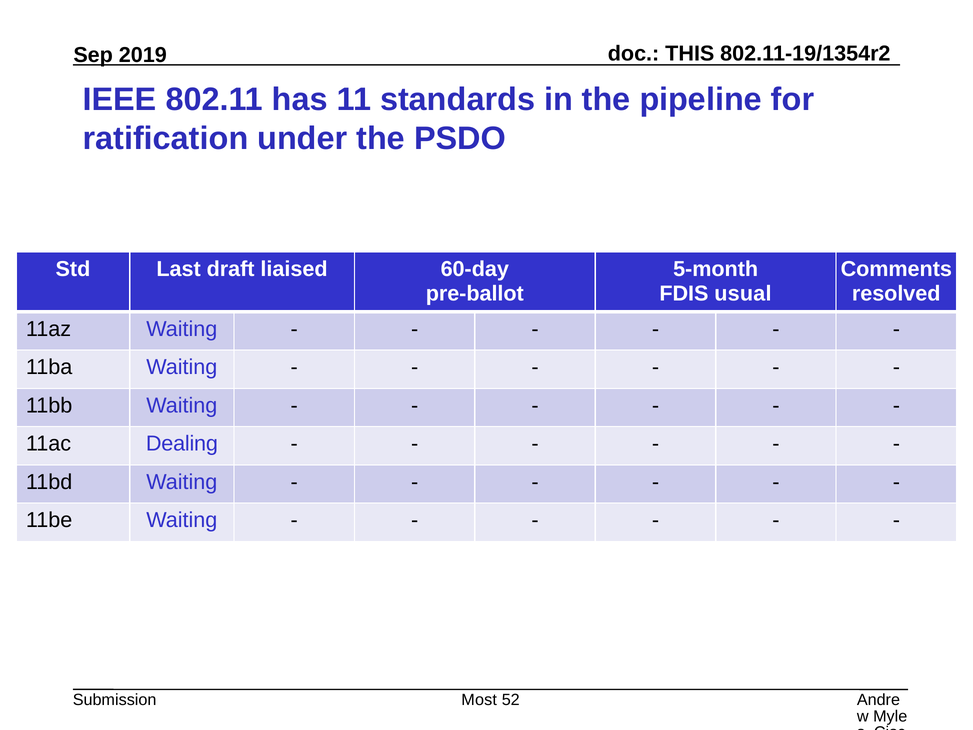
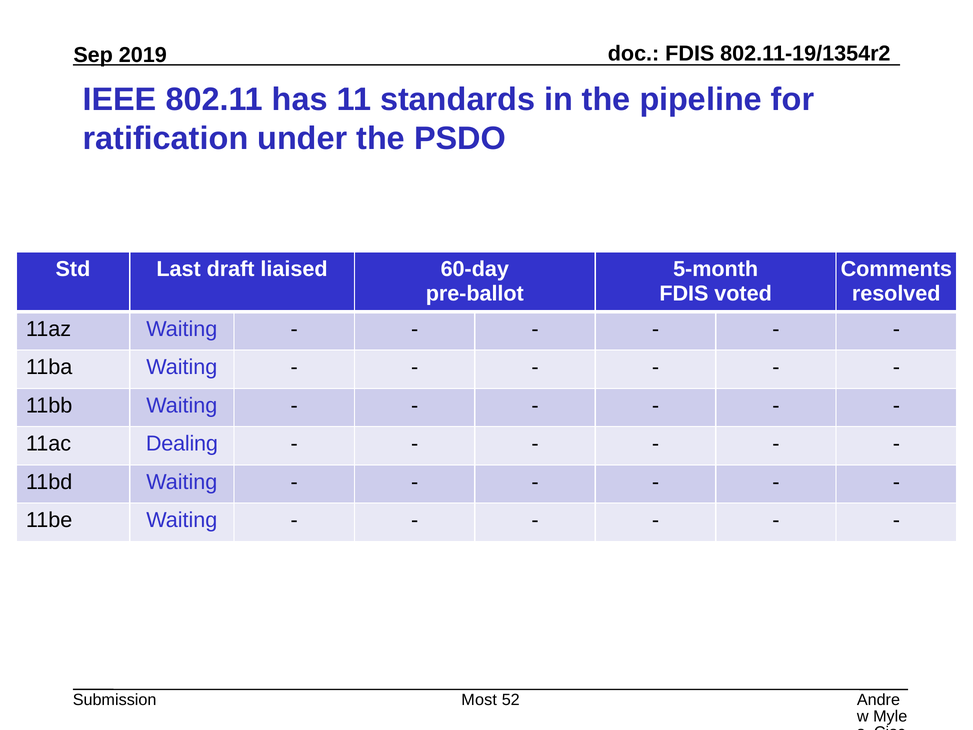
THIS at (690, 53): THIS -> FDIS
usual: usual -> voted
